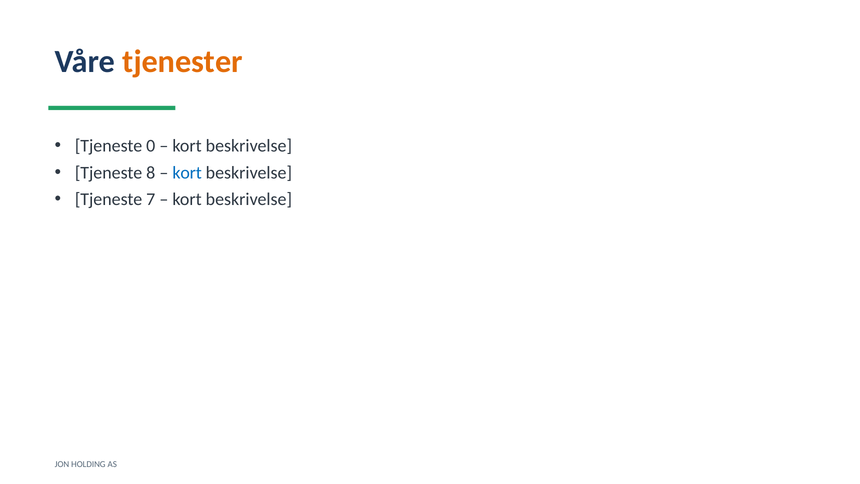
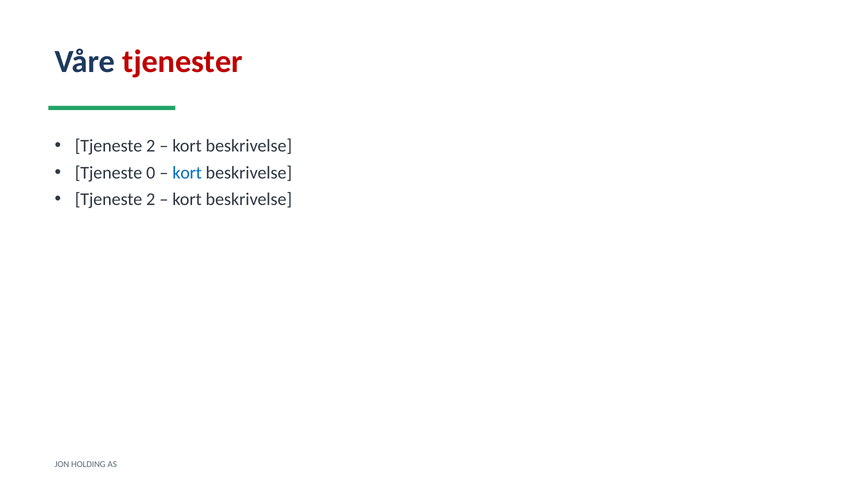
tjenester colour: orange -> red
0 at (151, 146): 0 -> 2
8: 8 -> 0
7 at (151, 199): 7 -> 2
